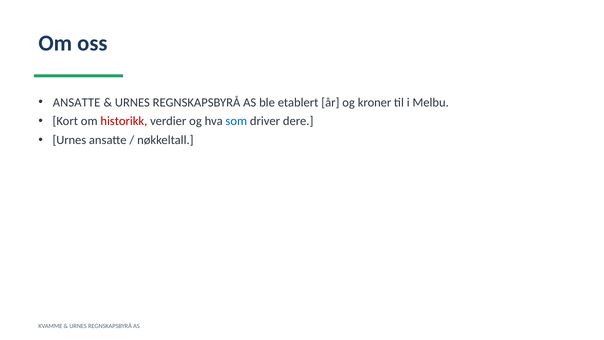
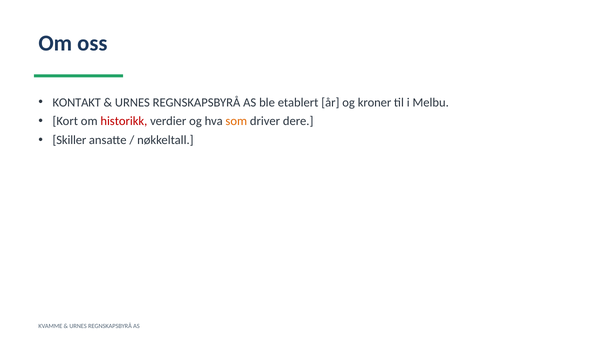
ANSATTE at (77, 102): ANSATTE -> KONTAKT
som colour: blue -> orange
Urnes at (69, 140): Urnes -> Skiller
